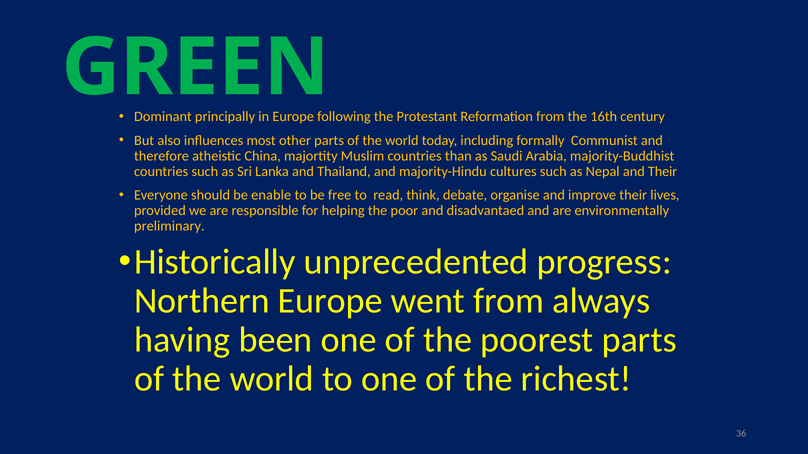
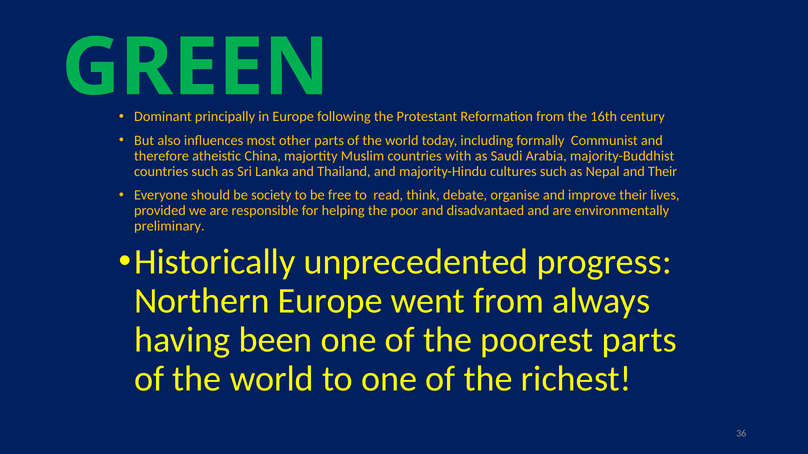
than: than -> with
enable: enable -> society
